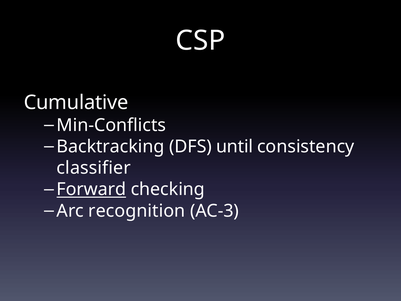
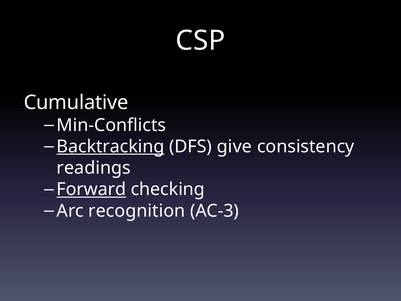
Backtracking underline: none -> present
until: until -> give
classifier: classifier -> readings
